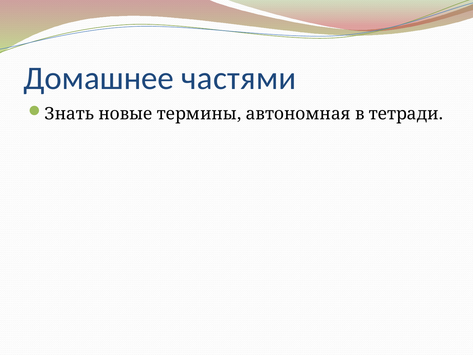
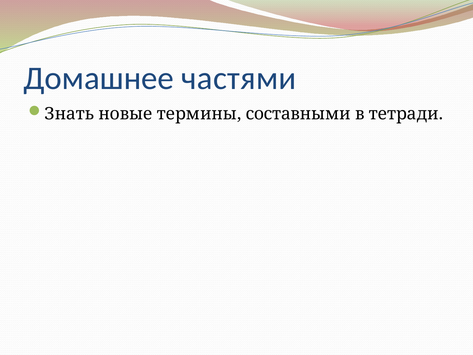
автономная: автономная -> составными
